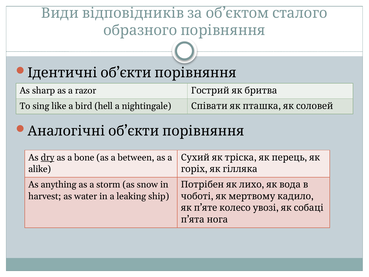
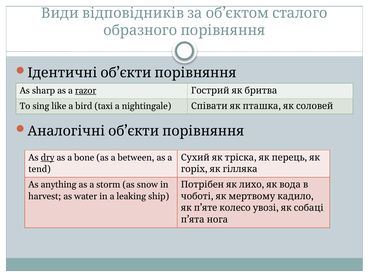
razor underline: none -> present
hell: hell -> taxi
alike: alike -> tend
